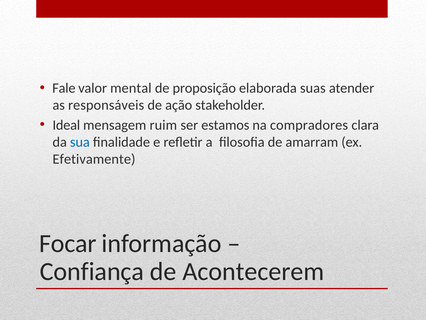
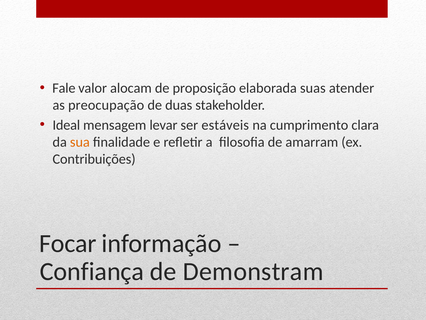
mental: mental -> alocam
responsáveis: responsáveis -> preocupação
ação: ação -> duas
ruim: ruim -> levar
estamos: estamos -> estáveis
compradores: compradores -> cumprimento
sua colour: blue -> orange
Efetivamente: Efetivamente -> Contribuições
Acontecerem: Acontecerem -> Demonstram
